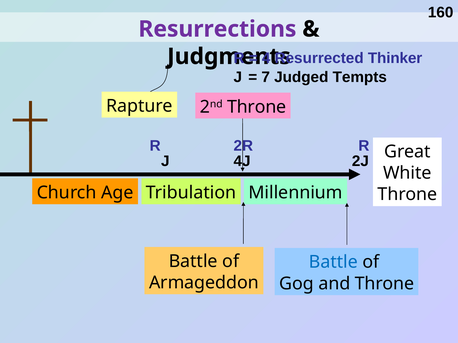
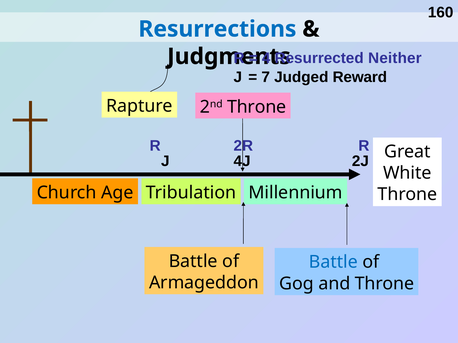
Resurrections colour: purple -> blue
Thinker: Thinker -> Neither
Tempts: Tempts -> Reward
